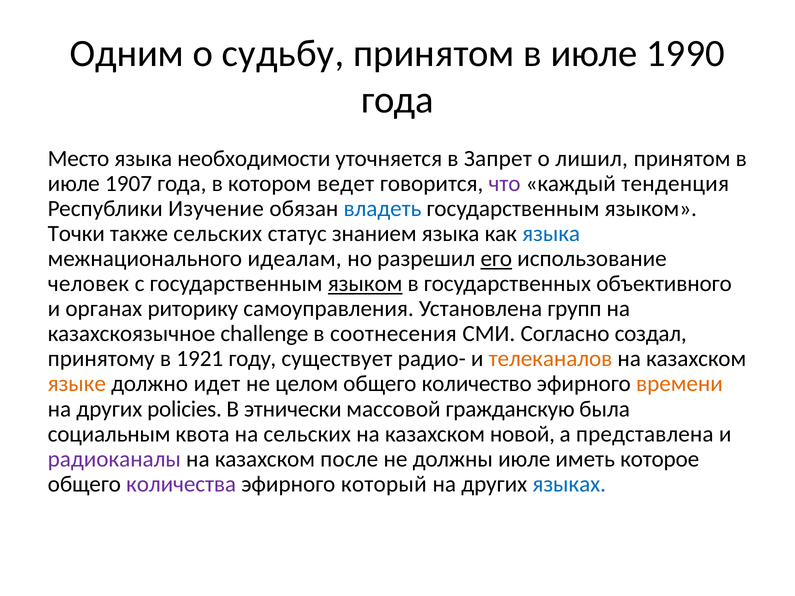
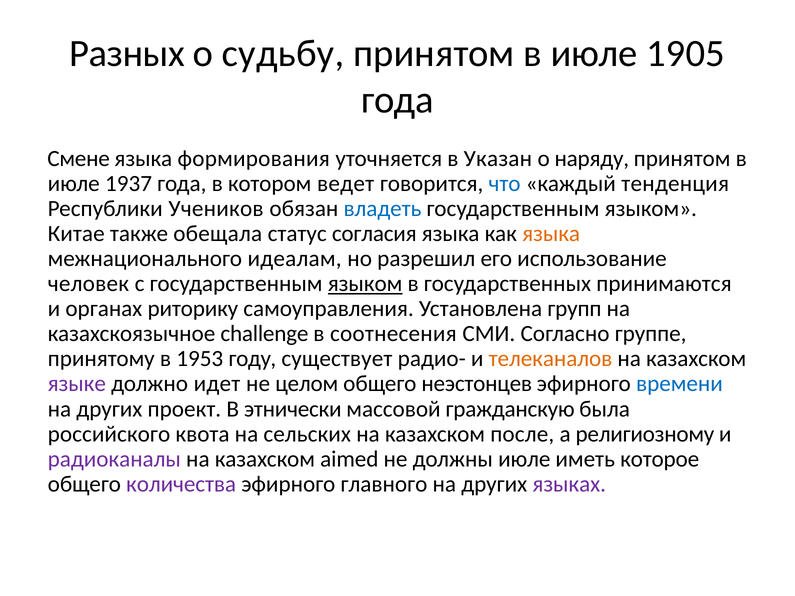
Одним: Одним -> Разных
1990: 1990 -> 1905
Место: Место -> Смене
необходимости: необходимости -> формирования
Запрет: Запрет -> Указан
лишил: лишил -> наряду
1907: 1907 -> 1937
что colour: purple -> blue
Изучение: Изучение -> Учеников
Точки: Точки -> Китае
также сельских: сельских -> обещала
знанием: знанием -> согласия
языка at (551, 234) colour: blue -> orange
его underline: present -> none
объективного: объективного -> принимаются
создал: создал -> группе
1921: 1921 -> 1953
языке colour: orange -> purple
количество: количество -> неэстонцев
времени colour: orange -> blue
policies: policies -> проект
социальным: социальным -> российского
новой: новой -> после
представлена: представлена -> религиозному
после: после -> aimed
который: который -> главного
языках colour: blue -> purple
